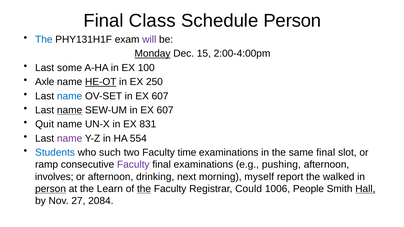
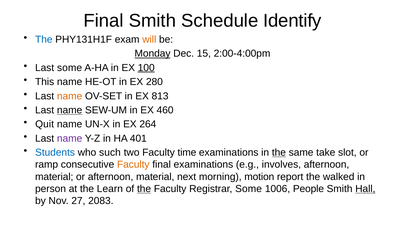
Final Class: Class -> Smith
Schedule Person: Person -> Identify
will colour: purple -> orange
100 underline: none -> present
Axle: Axle -> This
HE-OT underline: present -> none
250: 250 -> 280
name at (70, 96) colour: blue -> orange
OV-SET in EX 607: 607 -> 813
SEW-UM in EX 607: 607 -> 460
831: 831 -> 264
554: 554 -> 401
the at (279, 153) underline: none -> present
same final: final -> take
Faculty at (133, 165) colour: purple -> orange
pushing: pushing -> involves
involves at (54, 177): involves -> material
or afternoon drinking: drinking -> material
myself: myself -> motion
person at (51, 189) underline: present -> none
Registrar Could: Could -> Some
2084: 2084 -> 2083
